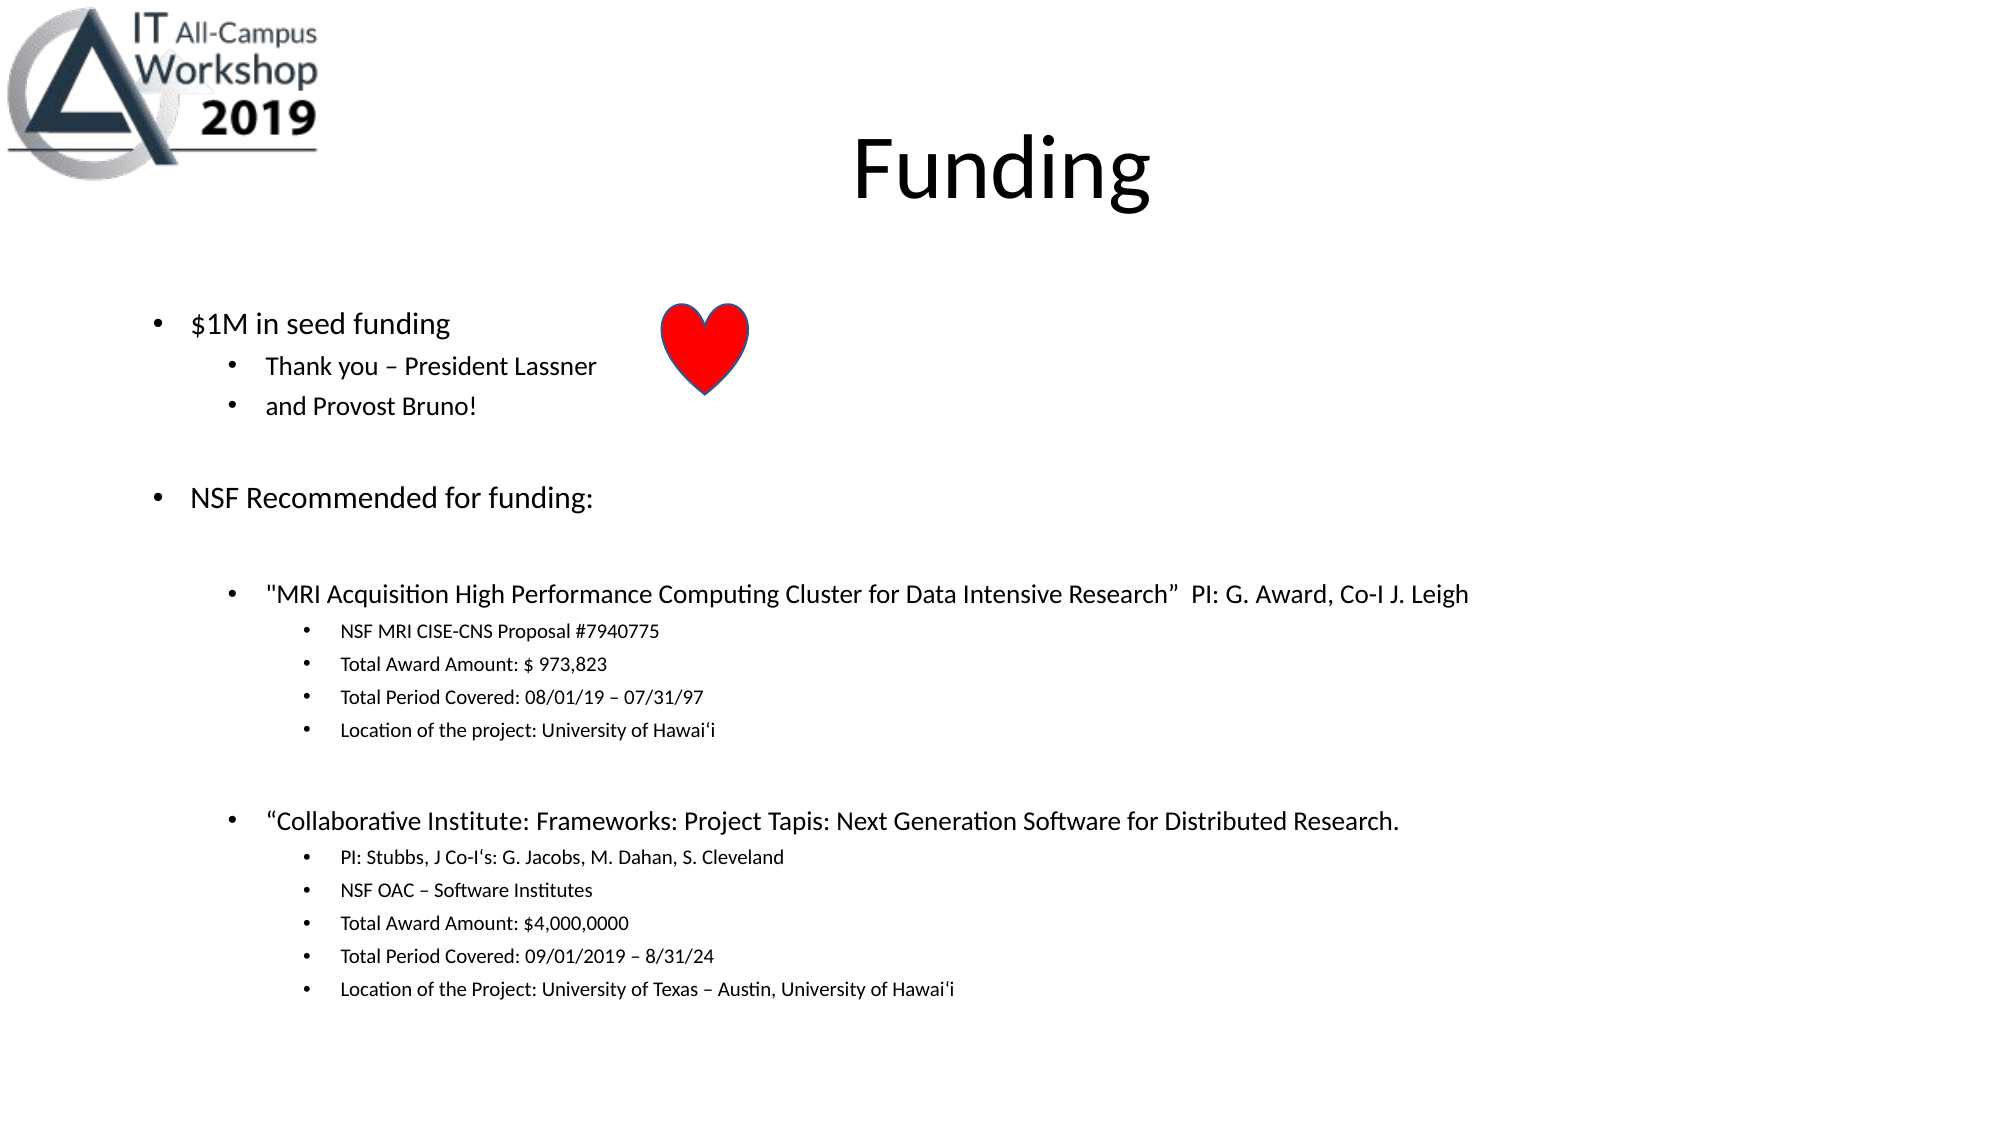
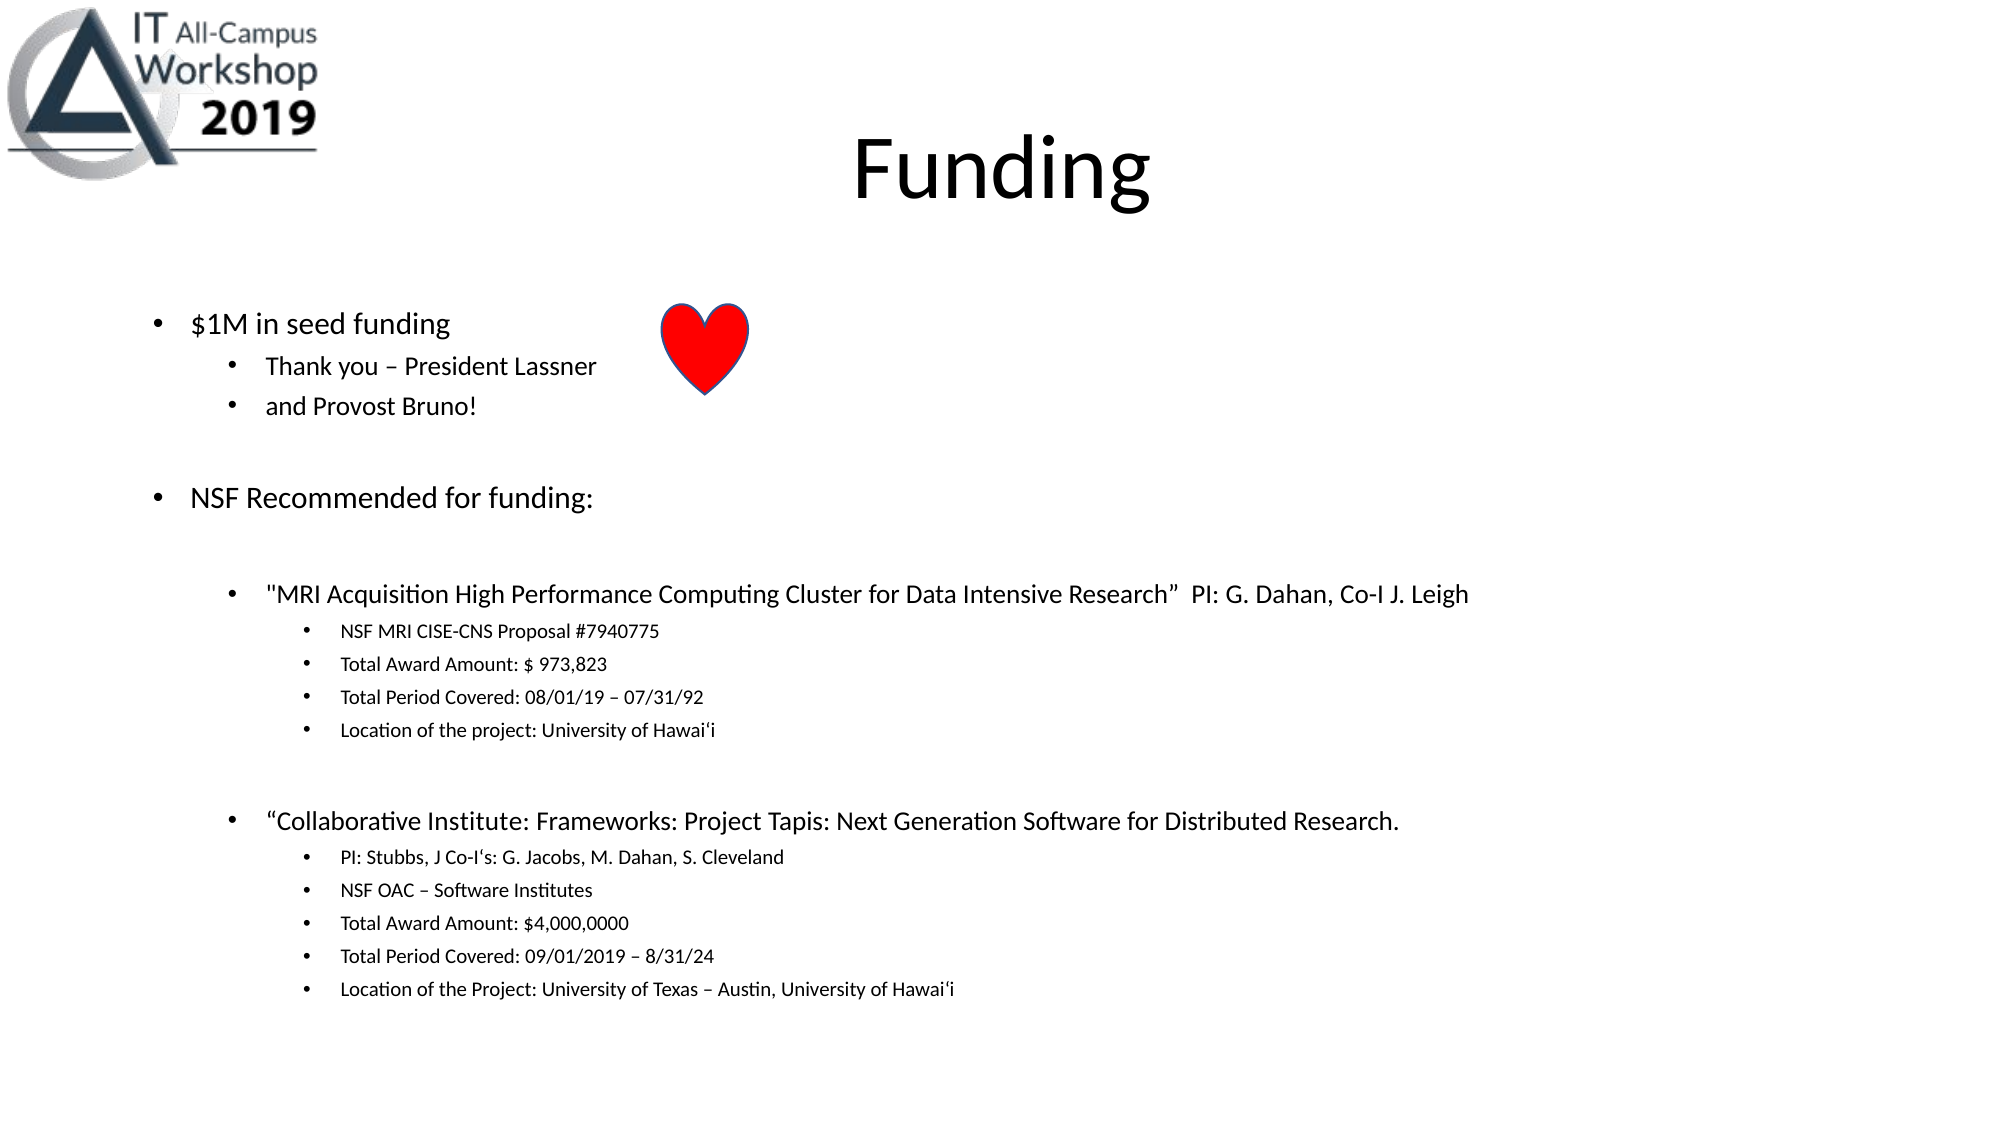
G Award: Award -> Dahan
07/31/97: 07/31/97 -> 07/31/92
